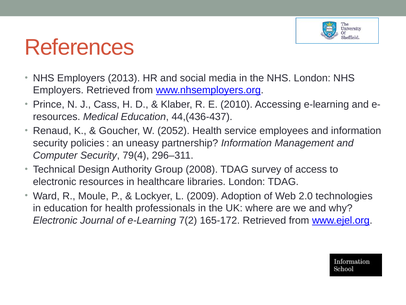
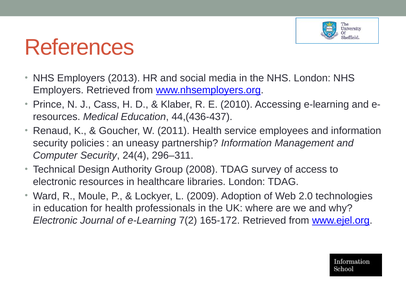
2052: 2052 -> 2011
79(4: 79(4 -> 24(4
